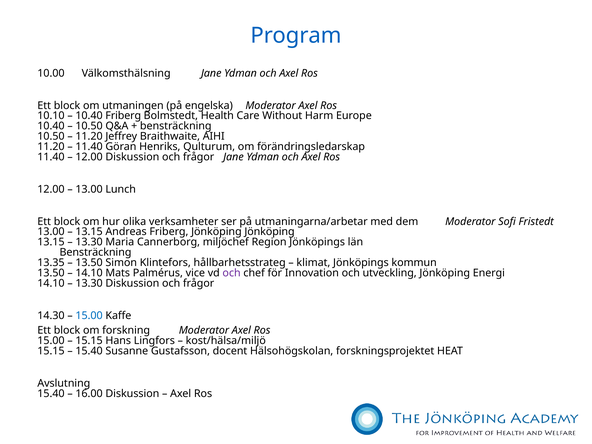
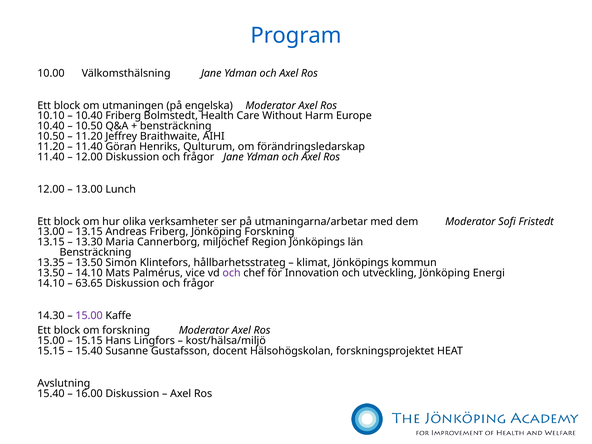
Jönköping Jönköping: Jönköping -> Forskning
13.30 at (89, 283): 13.30 -> 63.65
15.00 at (89, 315) colour: blue -> purple
